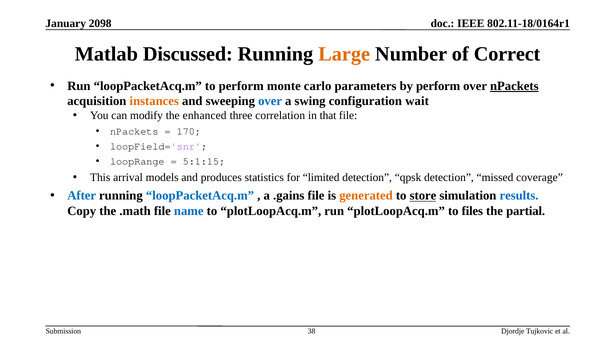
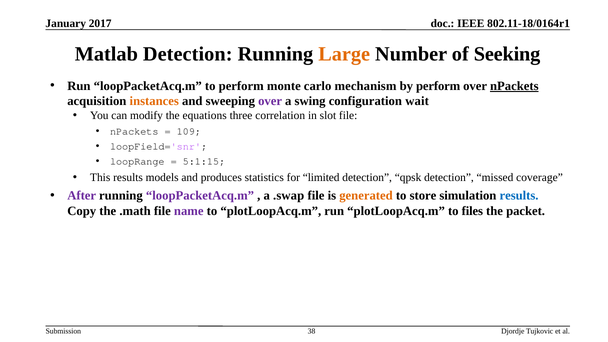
2098: 2098 -> 2017
Matlab Discussed: Discussed -> Detection
Correct: Correct -> Seeking
parameters: parameters -> mechanism
over at (270, 101) colour: blue -> purple
enhanced: enhanced -> equations
that: that -> slot
170: 170 -> 109
This arrival: arrival -> results
After colour: blue -> purple
loopPacketAcq.m at (200, 196) colour: blue -> purple
.gains: .gains -> .swap
store underline: present -> none
name colour: blue -> purple
partial: partial -> packet
